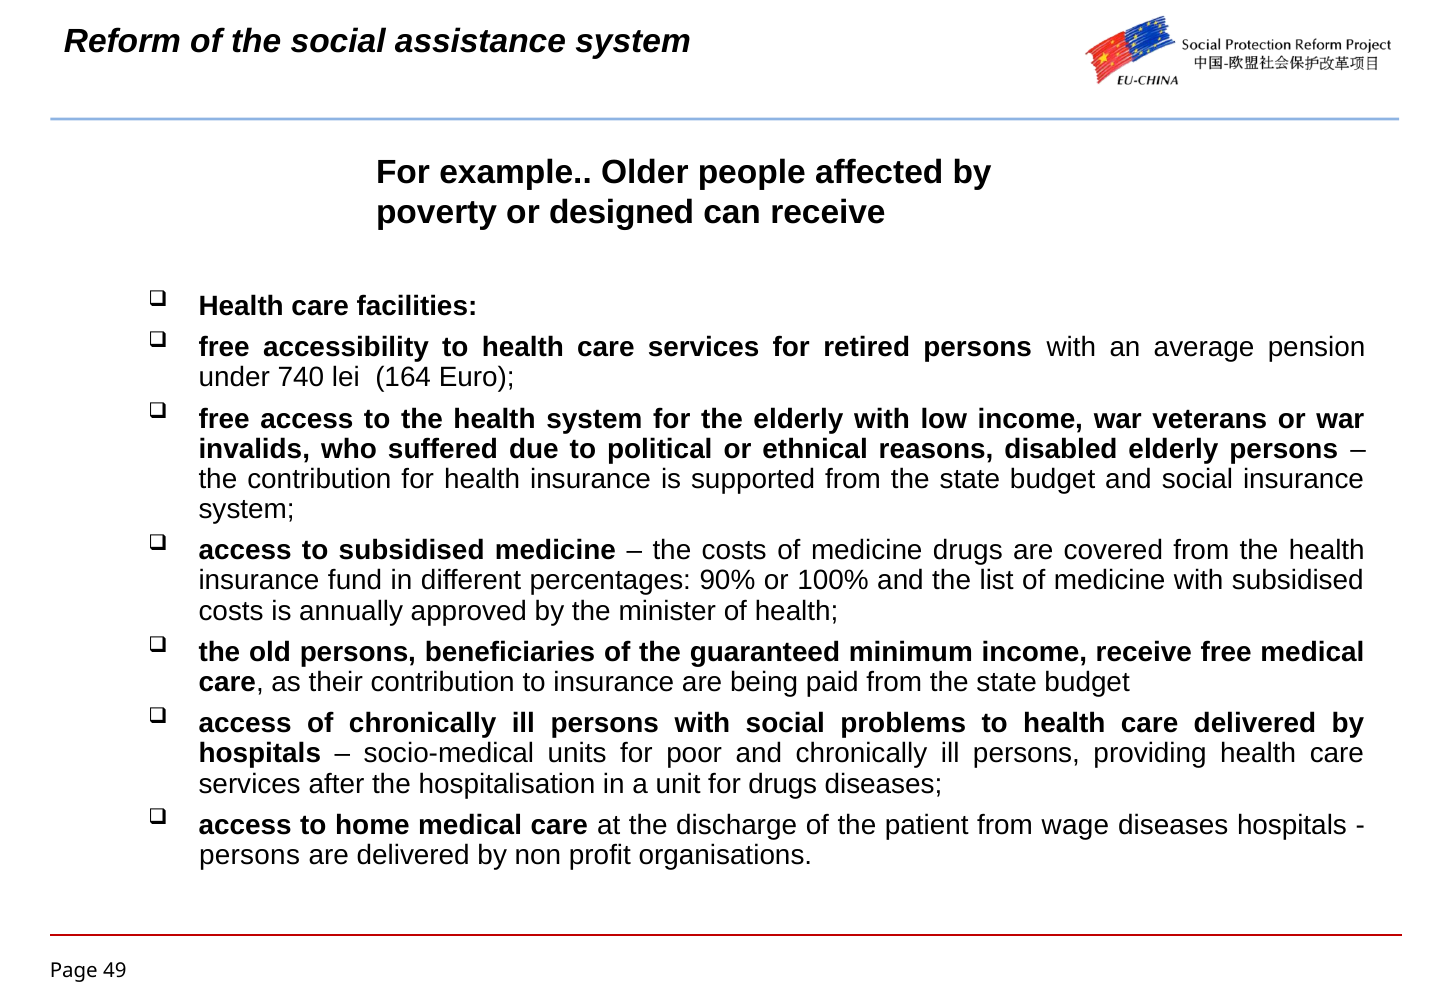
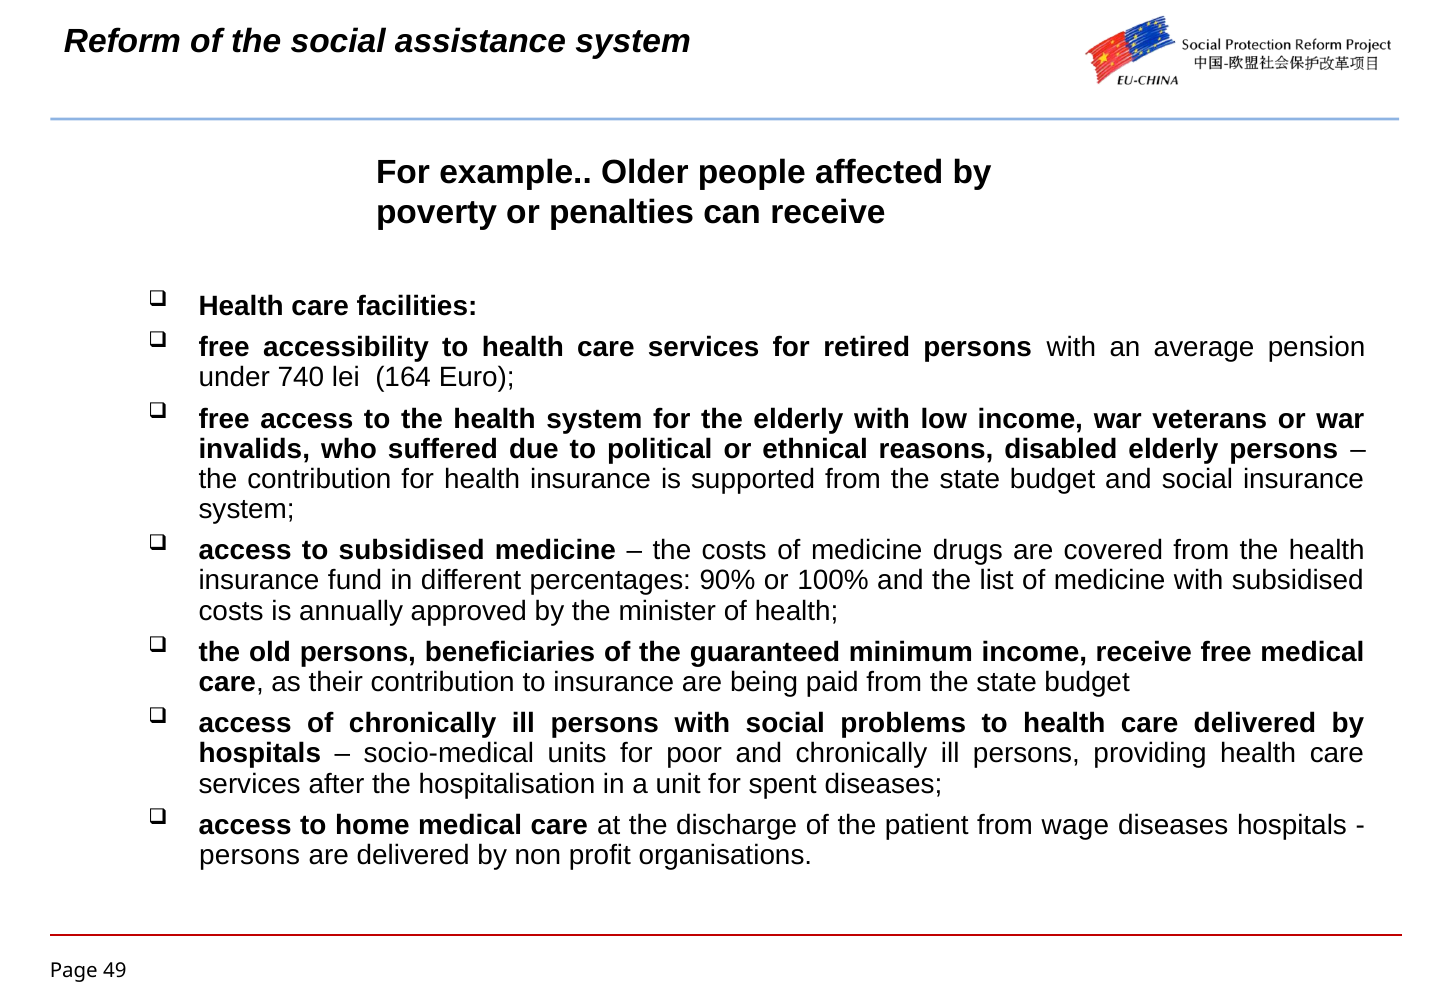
designed: designed -> penalties
for drugs: drugs -> spent
